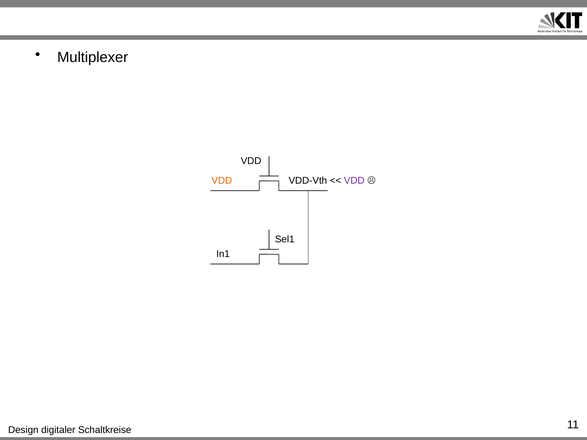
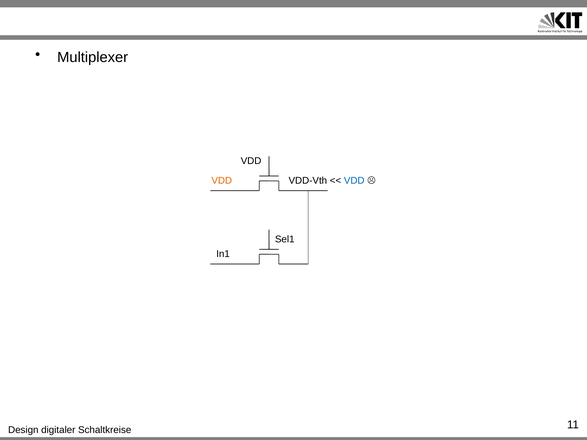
VDD at (354, 181) colour: purple -> blue
